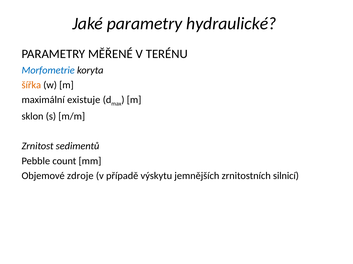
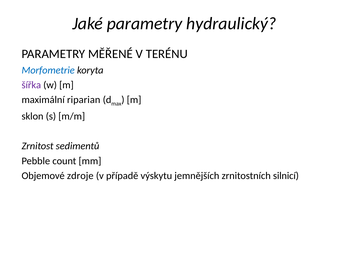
hydraulické: hydraulické -> hydraulický
šířka colour: orange -> purple
existuje: existuje -> riparian
